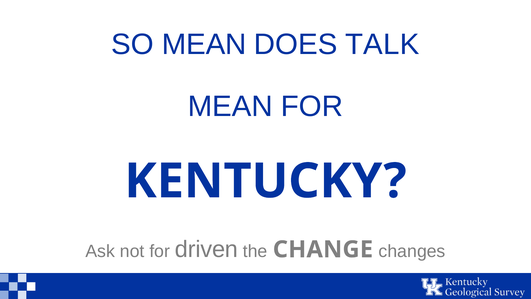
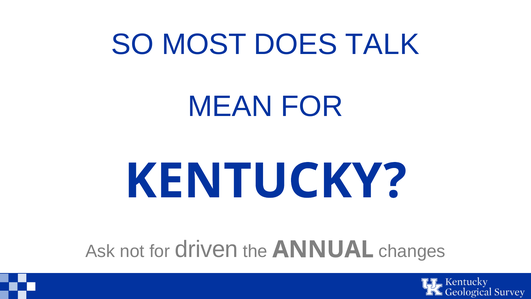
SO MEAN: MEAN -> MOST
CHANGE: CHANGE -> ANNUAL
